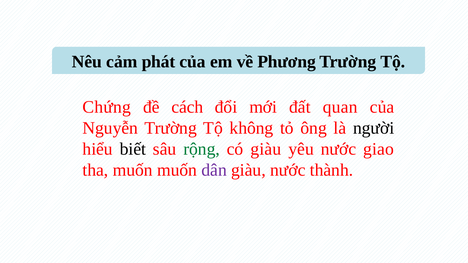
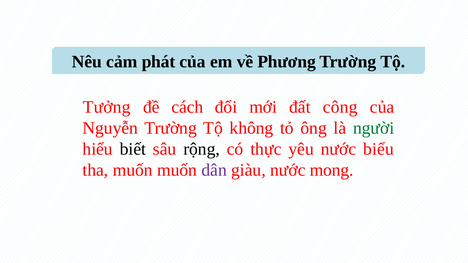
Chứng: Chứng -> Tưởng
quan: quan -> công
người colour: black -> green
rộng colour: green -> black
có giàu: giàu -> thực
giao: giao -> biểu
thành: thành -> mong
